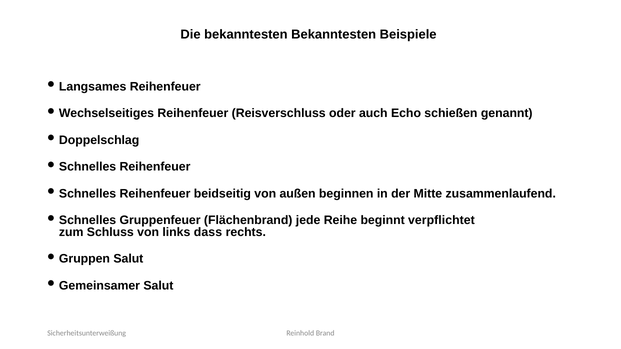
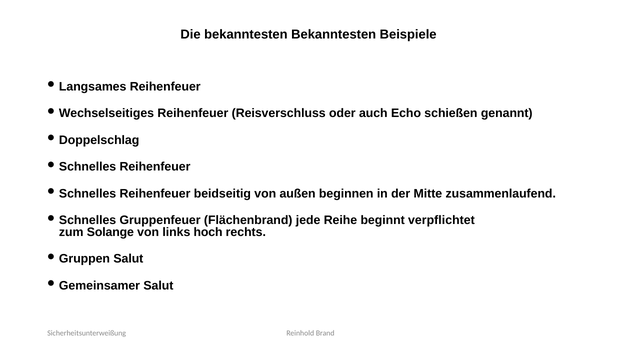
Schluss: Schluss -> Solange
dass: dass -> hoch
